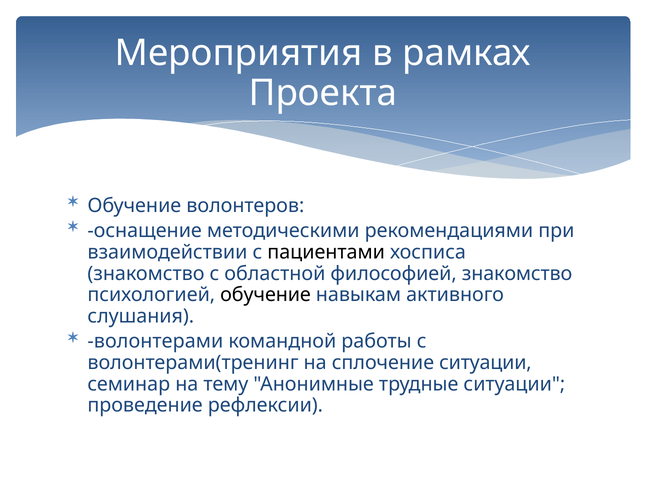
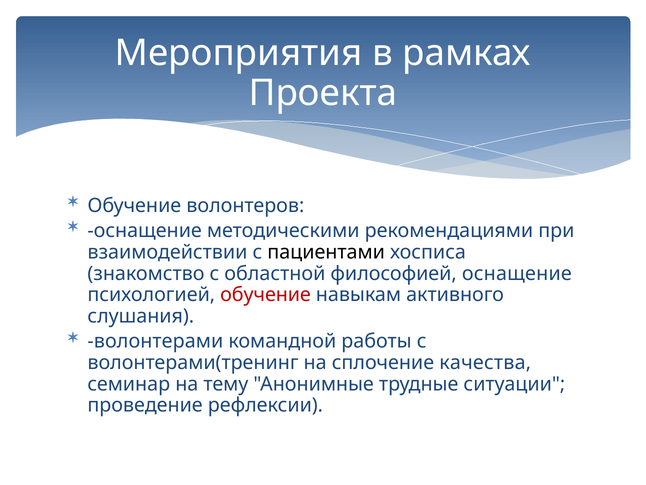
философией знакомство: знакомство -> оснащение
обучение at (266, 295) colour: black -> red
сплочение ситуации: ситуации -> качества
